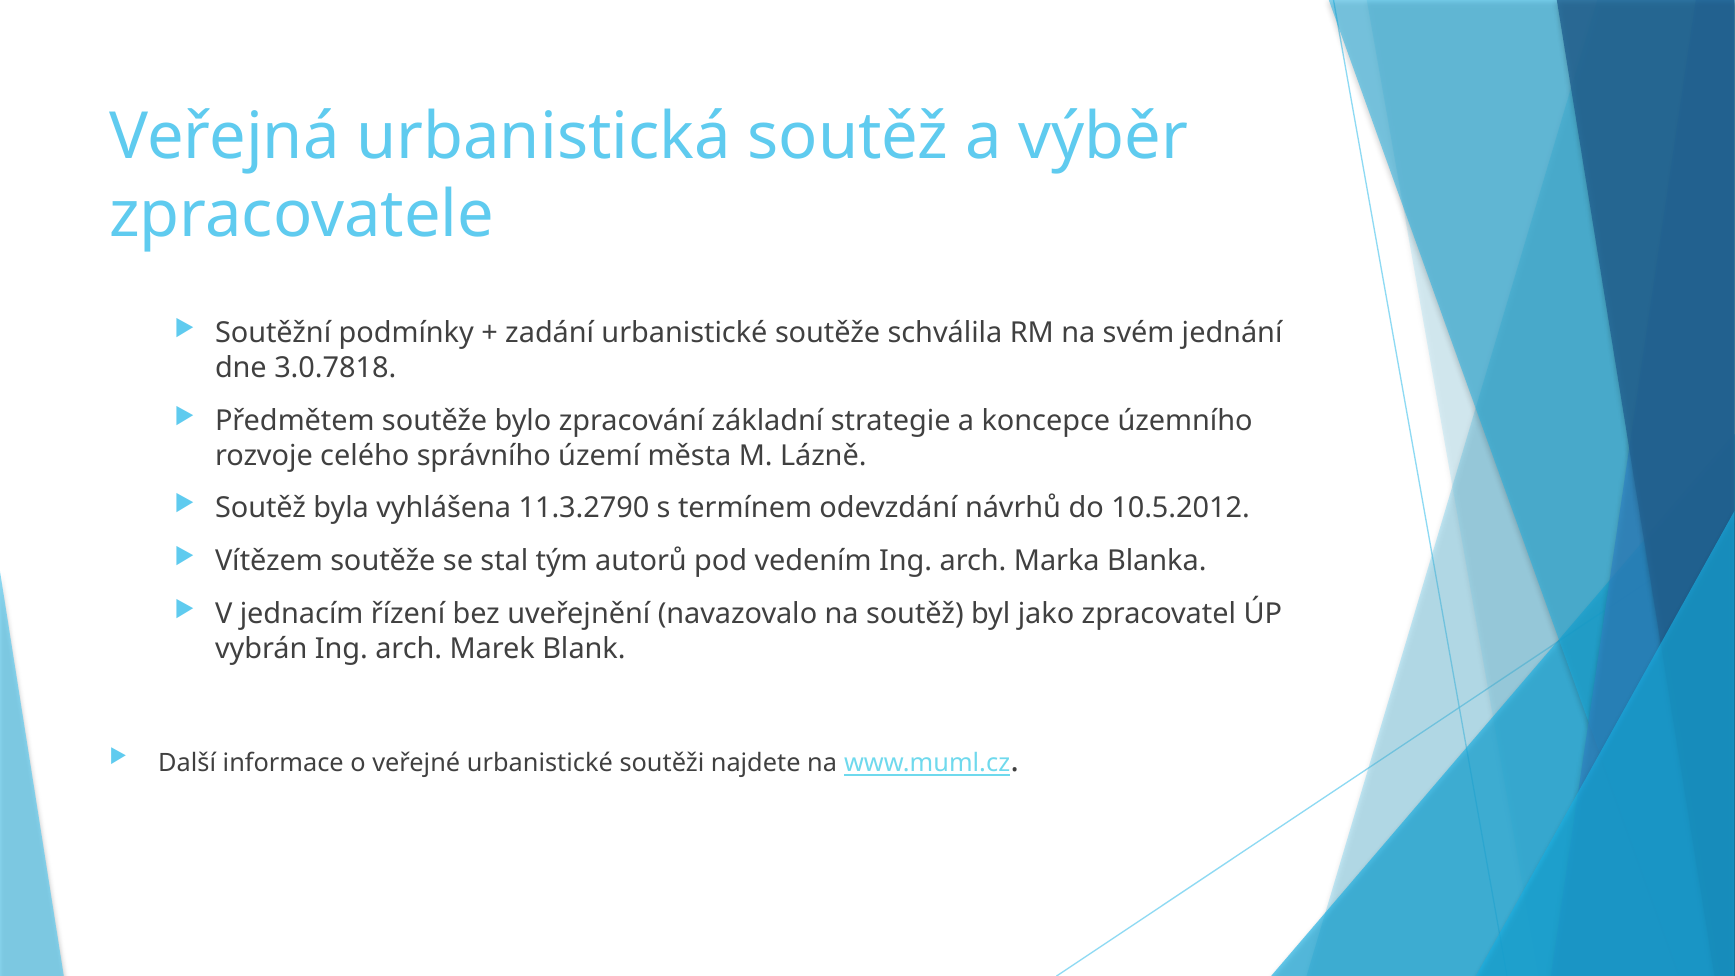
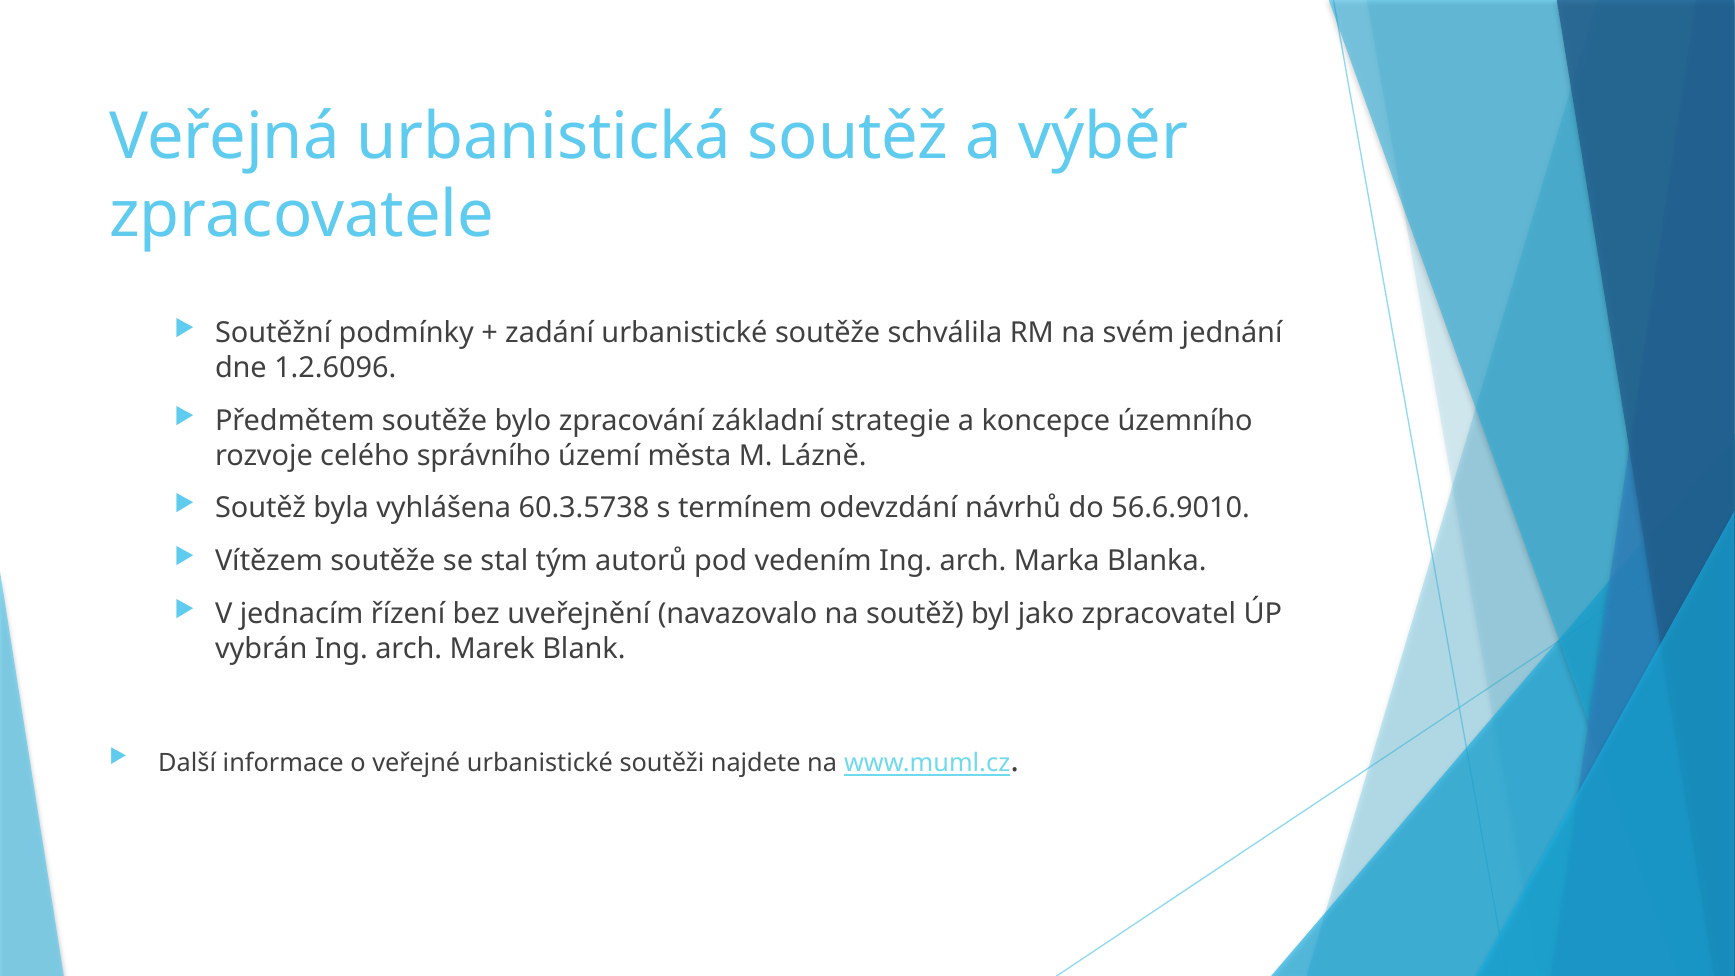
3.0.7818: 3.0.7818 -> 1.2.6096
11.3.2790: 11.3.2790 -> 60.3.5738
10.5.2012: 10.5.2012 -> 56.6.9010
